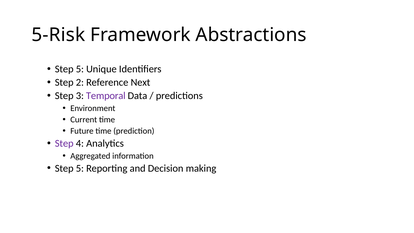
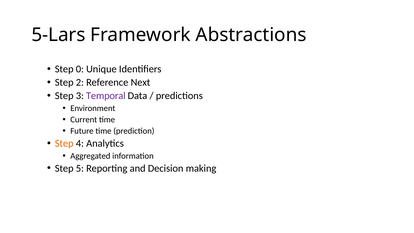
5-Risk: 5-Risk -> 5-Lars
5 at (80, 69): 5 -> 0
Step at (64, 143) colour: purple -> orange
